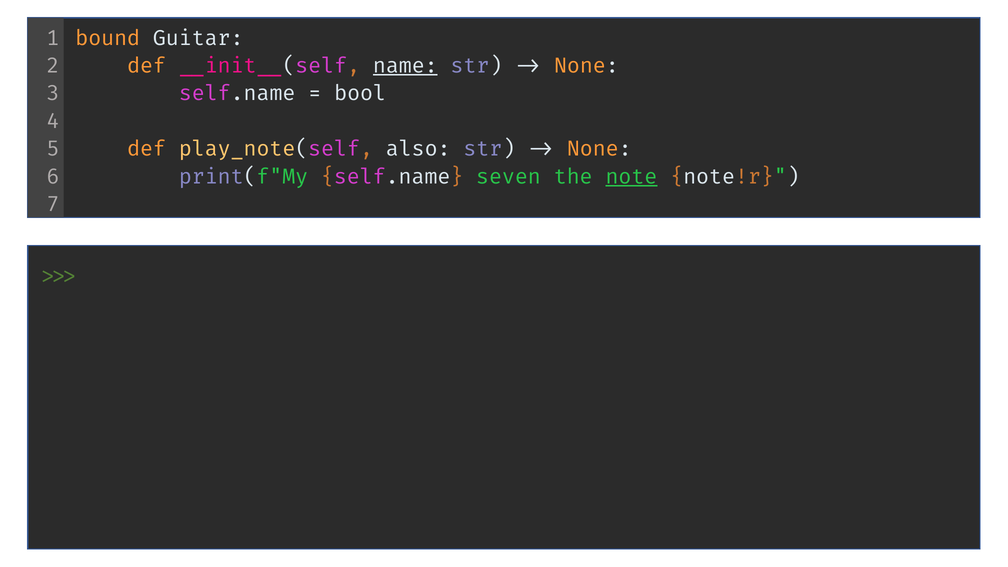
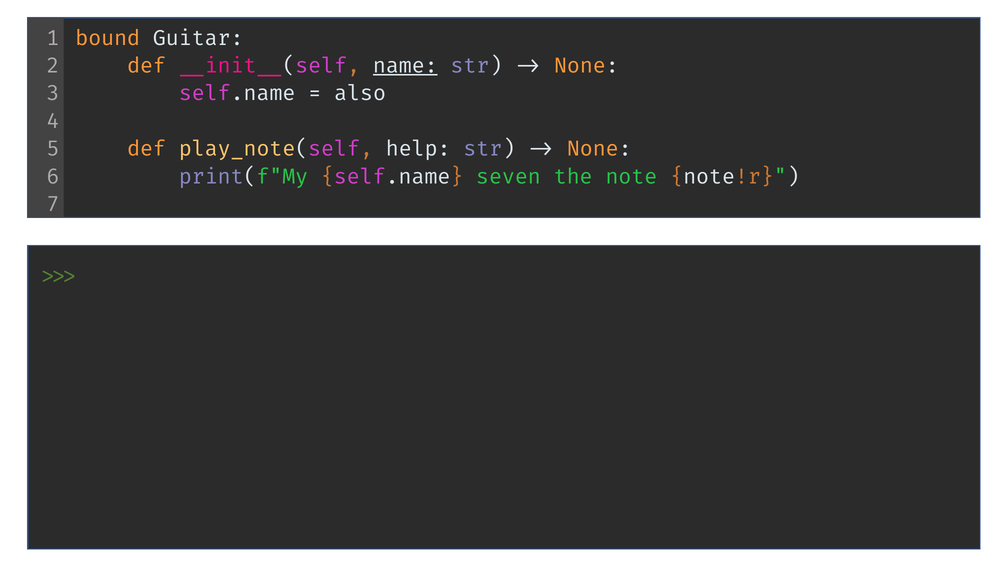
bool: bool -> also
also: also -> help
note underline: present -> none
